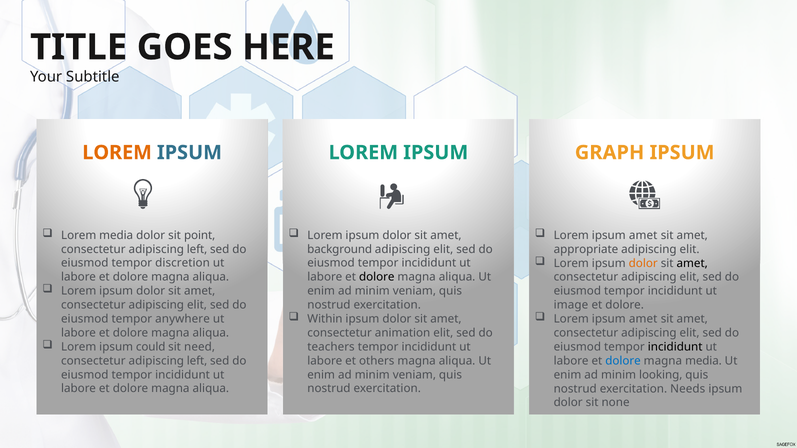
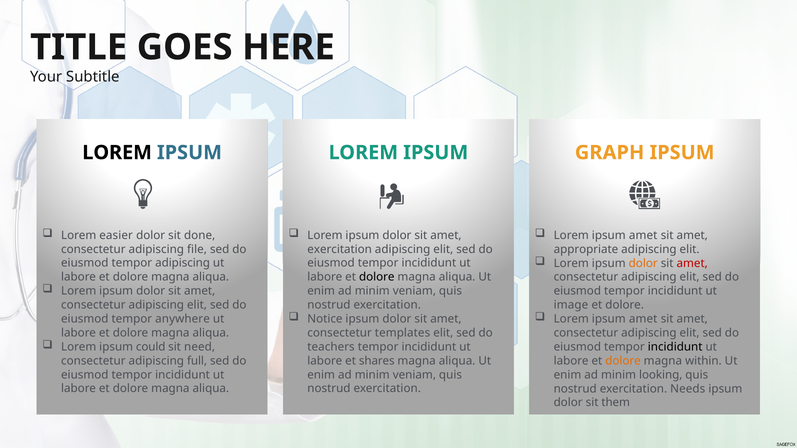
LOREM at (117, 153) colour: orange -> black
Lorem media: media -> easier
point: point -> done
left at (197, 249): left -> file
background at (340, 249): background -> exercitation
amet at (692, 263) colour: black -> red
tempor discretion: discretion -> adipiscing
Within: Within -> Notice
animation: animation -> templates
left at (197, 361): left -> full
others: others -> shares
dolore at (623, 361) colour: blue -> orange
magna media: media -> within
none: none -> them
